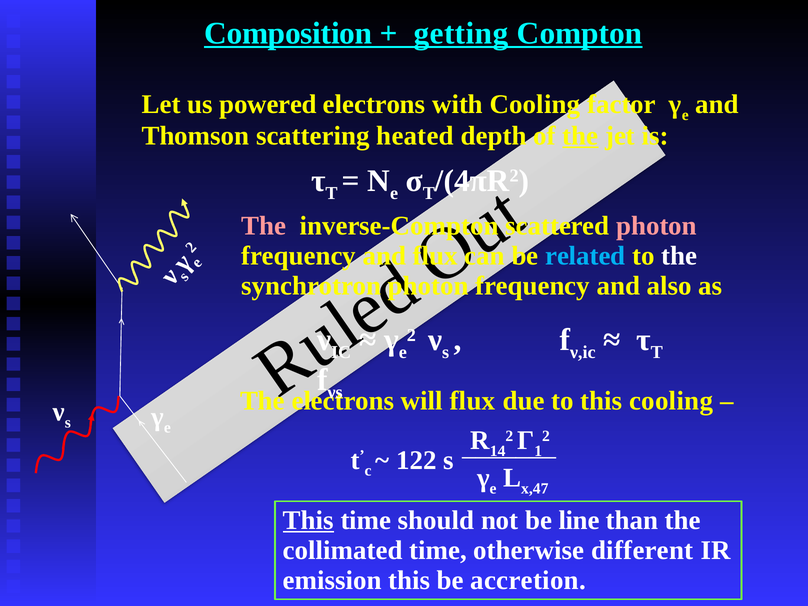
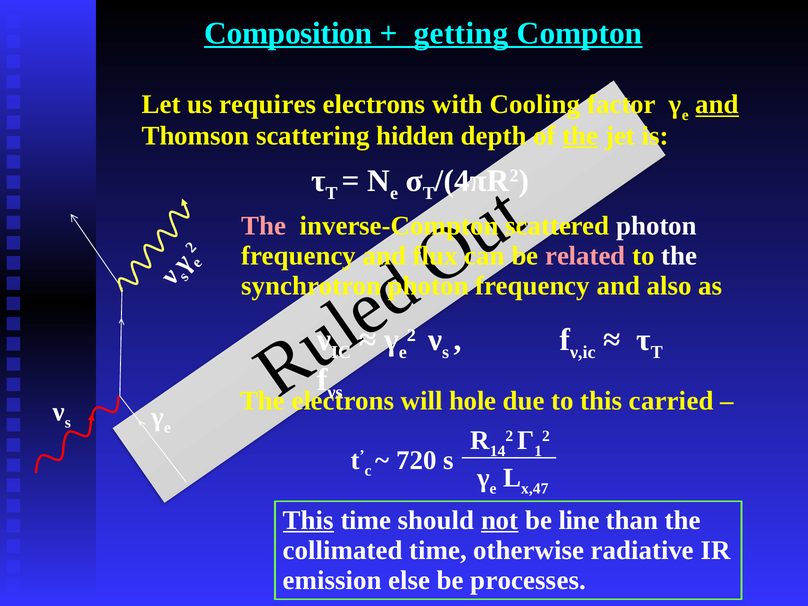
powered: powered -> requires
and at (717, 105) underline: none -> present
heated: heated -> hidden
photon at (657, 226) colour: pink -> white
related colour: light blue -> pink
will flux: flux -> hole
this cooling: cooling -> carried
122: 122 -> 720
not underline: none -> present
different: different -> radiative
emission this: this -> else
accretion: accretion -> processes
